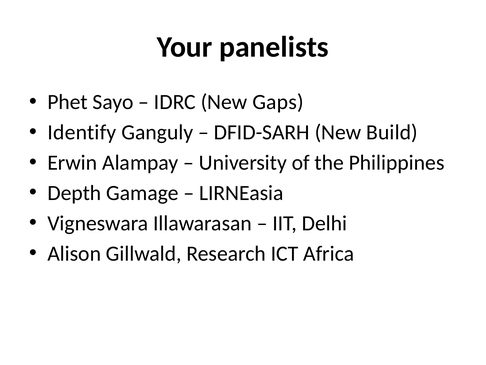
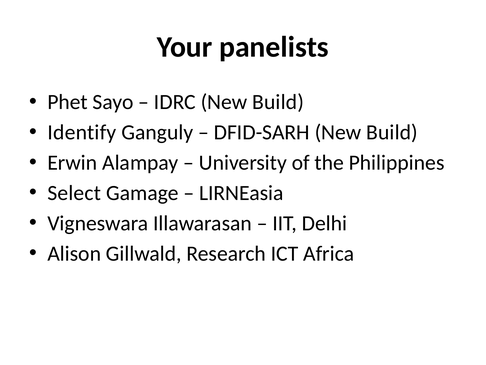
IDRC New Gaps: Gaps -> Build
Depth: Depth -> Select
